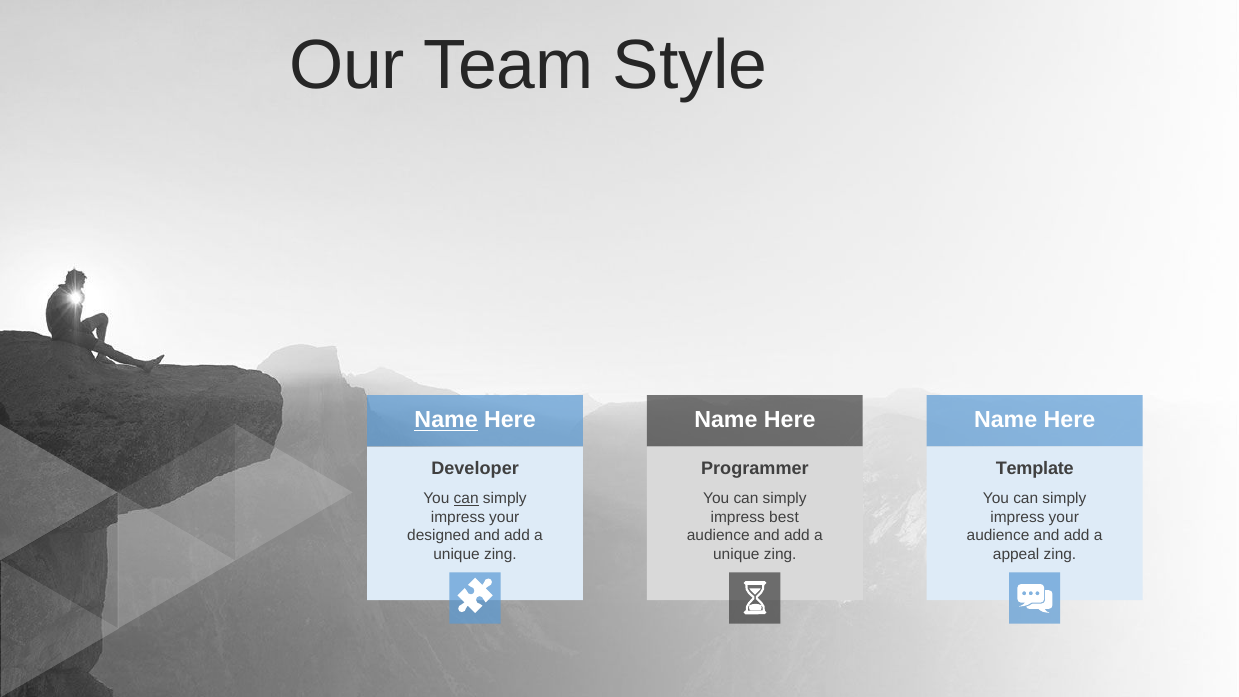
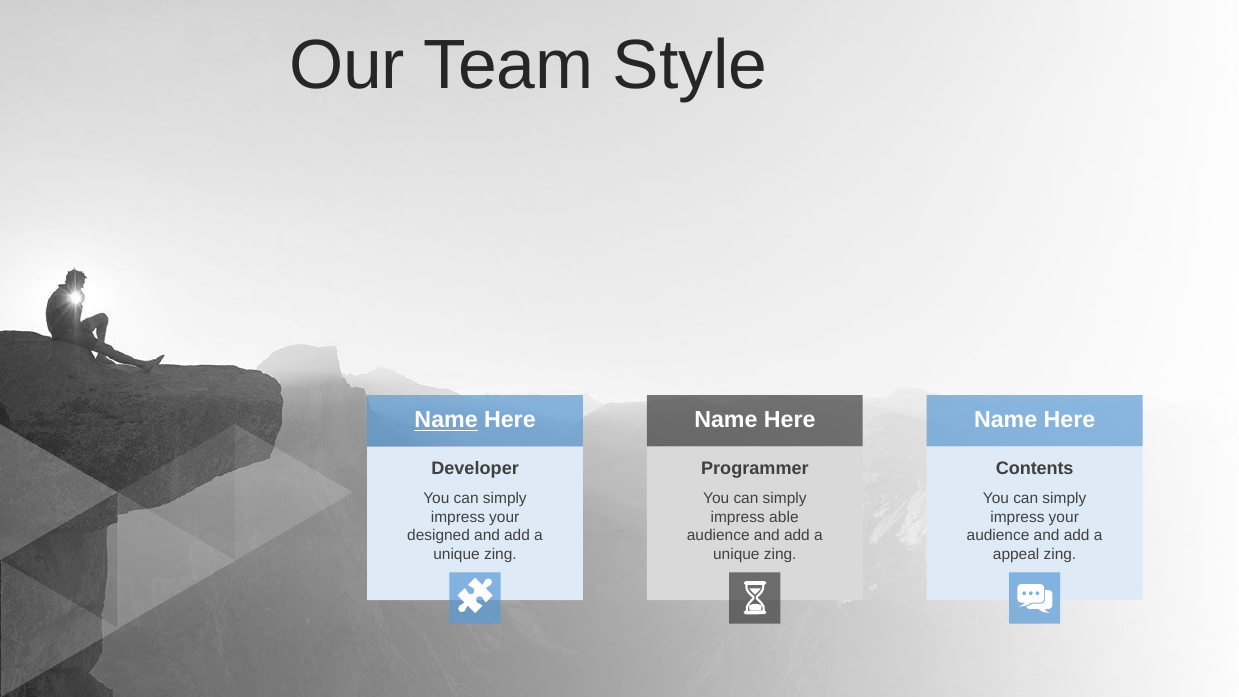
Template: Template -> Contents
can at (466, 499) underline: present -> none
best: best -> able
